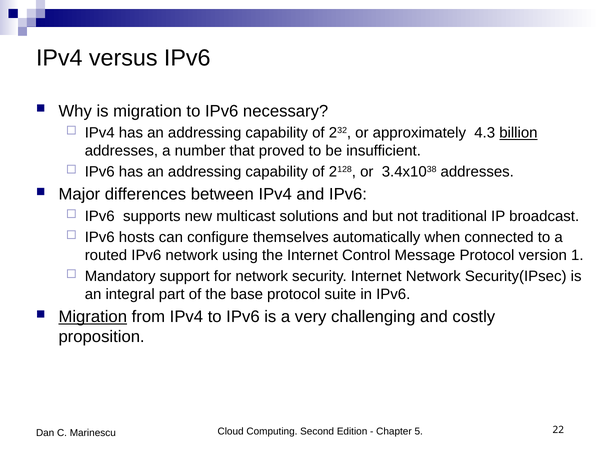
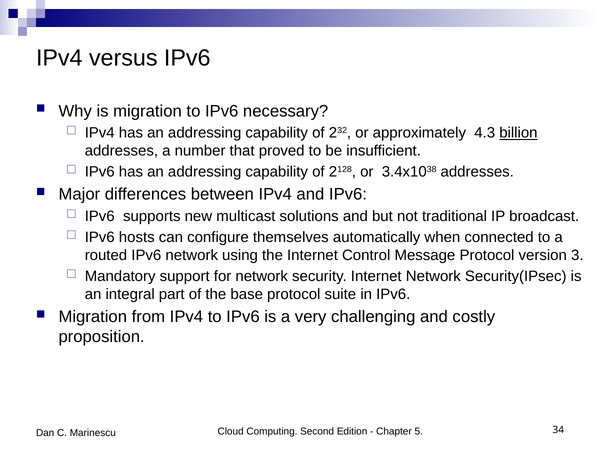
1: 1 -> 3
Migration at (93, 317) underline: present -> none
22: 22 -> 34
